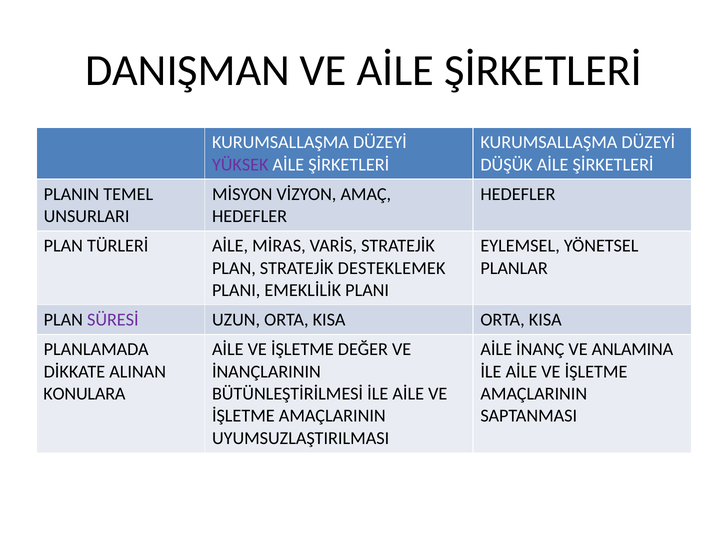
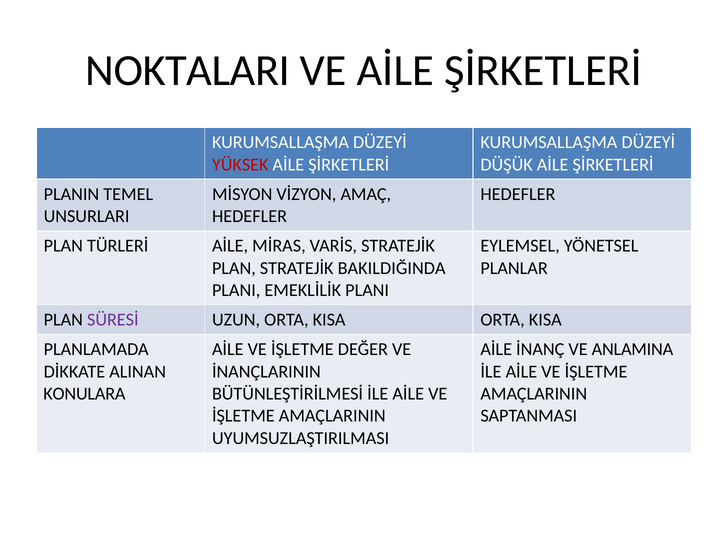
DANIŞMAN: DANIŞMAN -> NOKTALARI
YÜKSEK colour: purple -> red
DESTEKLEMEK: DESTEKLEMEK -> BAKILDIĞINDA
